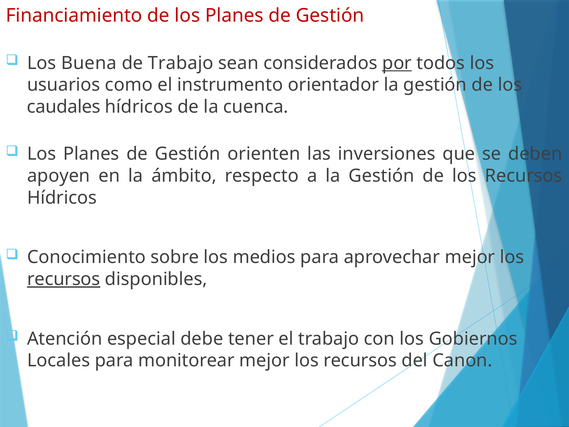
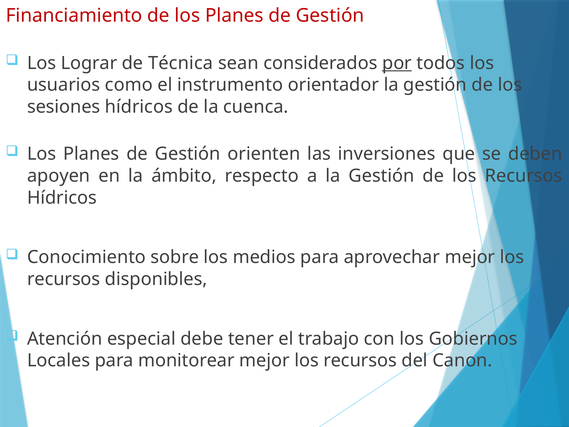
Buena: Buena -> Lograr
de Trabajo: Trabajo -> Técnica
caudales: caudales -> sesiones
recursos at (64, 279) underline: present -> none
